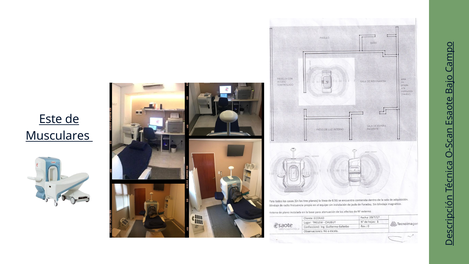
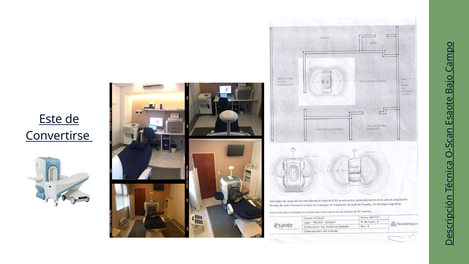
Musculares: Musculares -> Convertirse
